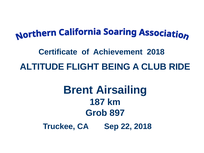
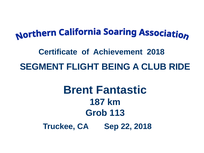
ALTITUDE: ALTITUDE -> SEGMENT
Airsailing: Airsailing -> Fantastic
897: 897 -> 113
